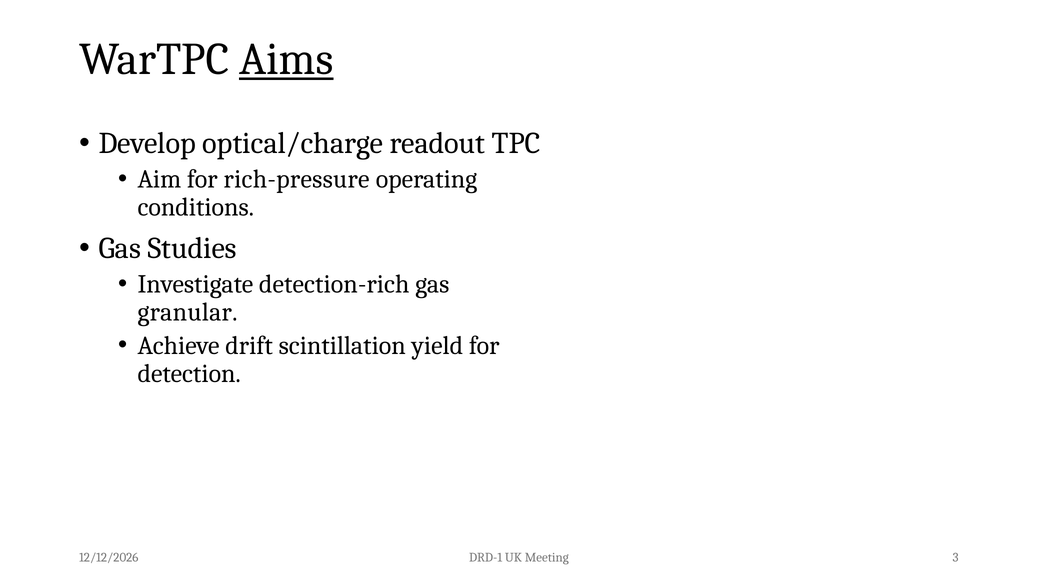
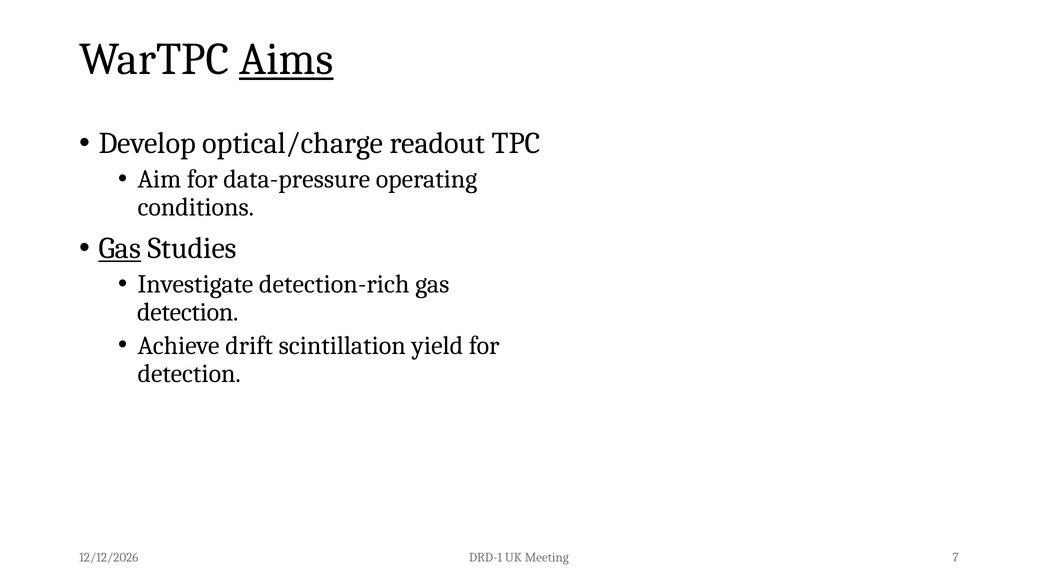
rich-pressure: rich-pressure -> data-pressure
Gas at (120, 248) underline: none -> present
granular at (188, 312): granular -> detection
3: 3 -> 7
